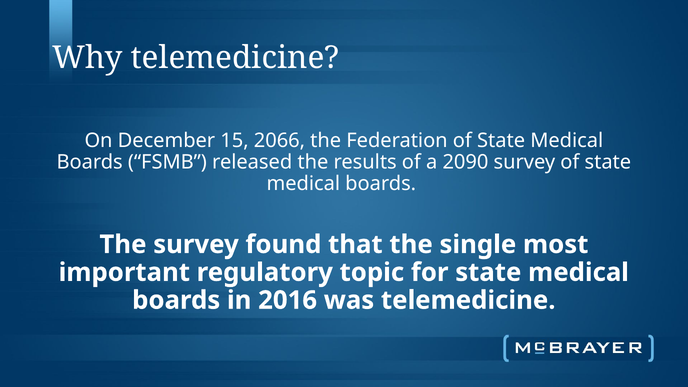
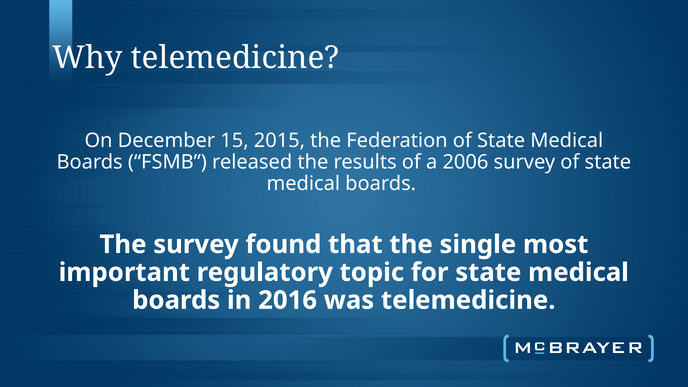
2066: 2066 -> 2015
2090: 2090 -> 2006
